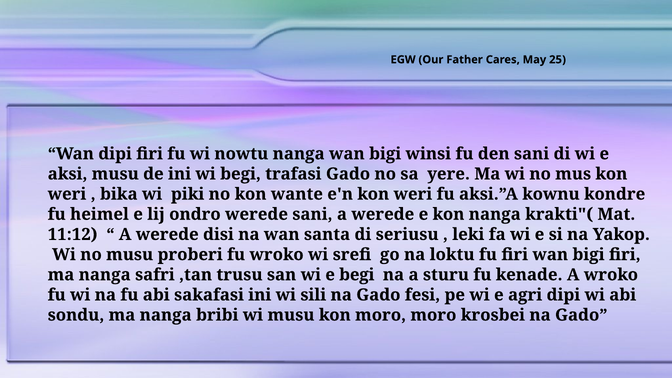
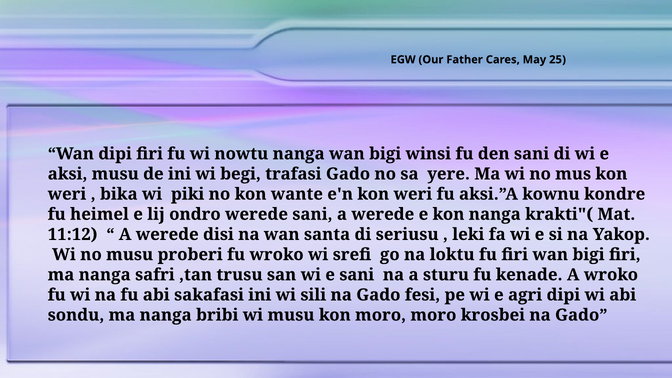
e begi: begi -> sani
